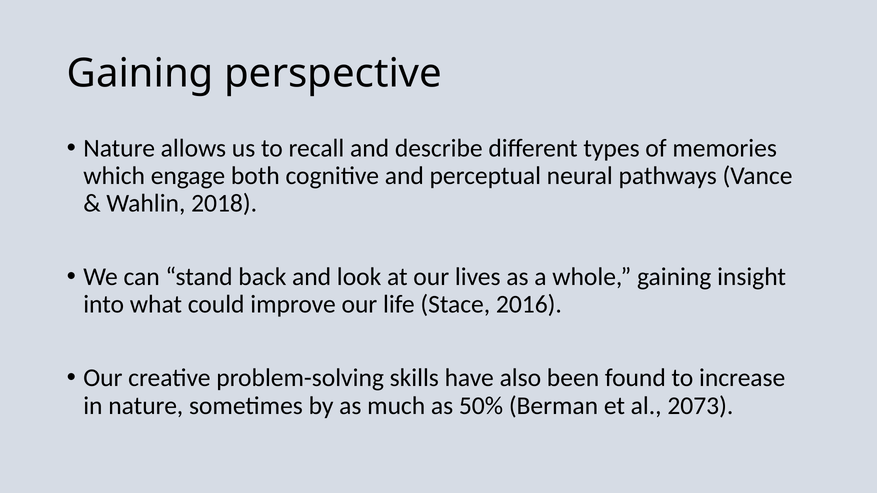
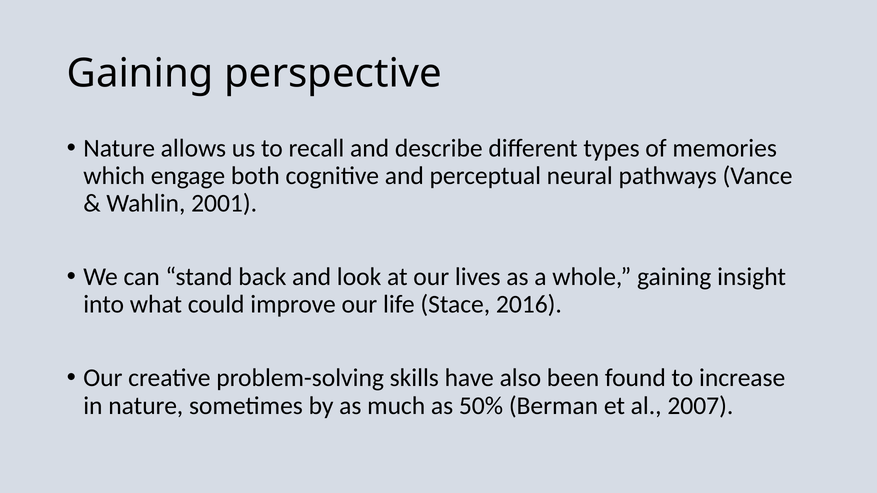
2018: 2018 -> 2001
2073: 2073 -> 2007
